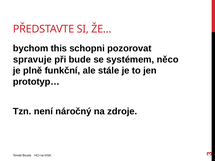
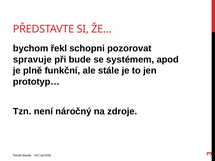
this: this -> řekl
něco: něco -> apod
